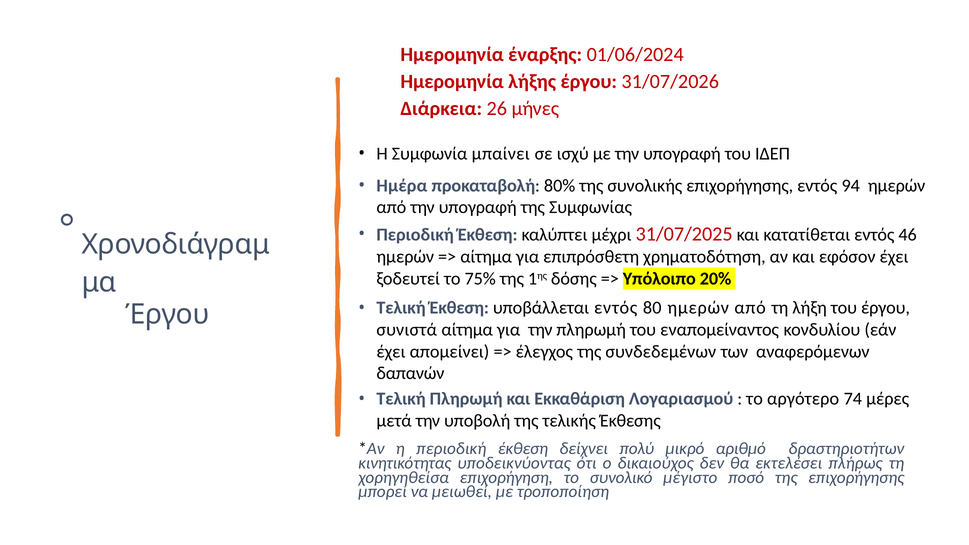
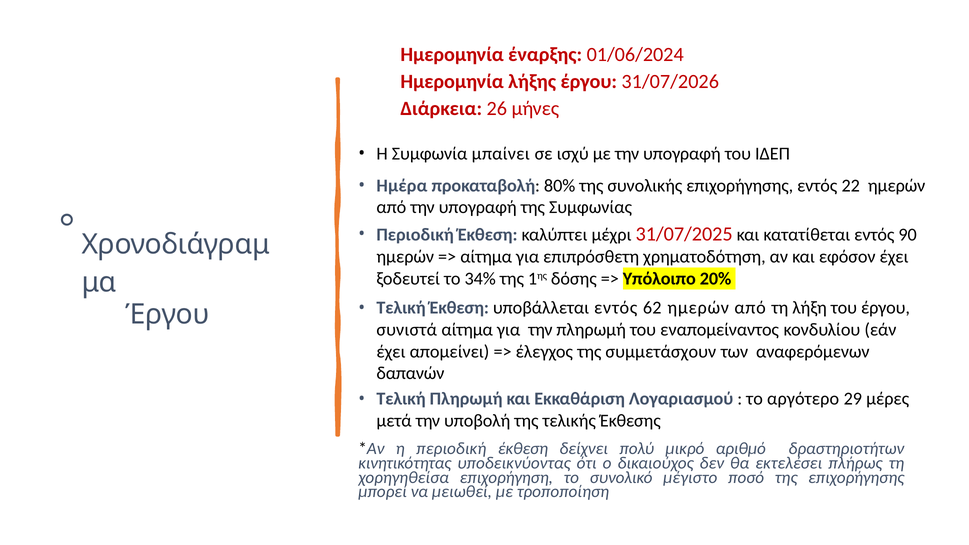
94: 94 -> 22
46: 46 -> 90
75%: 75% -> 34%
80: 80 -> 62
συνδεδεμένων: συνδεδεμένων -> συμμετάσχουν
74: 74 -> 29
